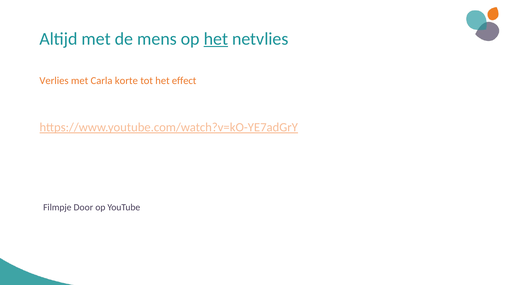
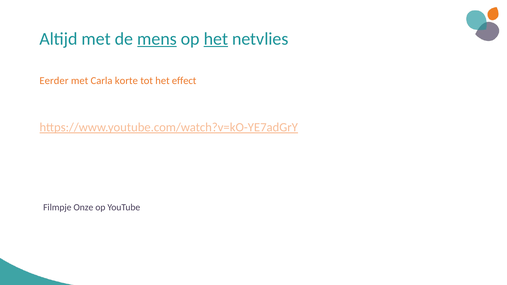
mens underline: none -> present
Verlies: Verlies -> Eerder
Door: Door -> Onze
